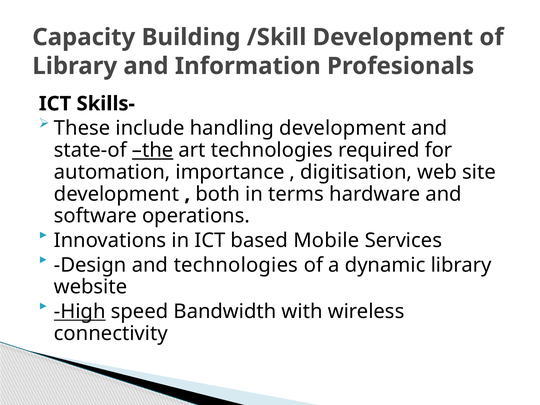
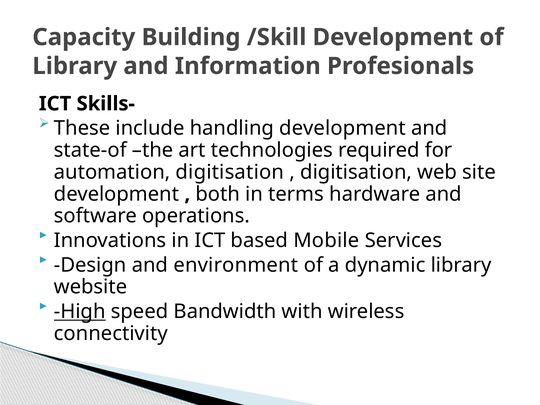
the underline: present -> none
automation importance: importance -> digitisation
and technologies: technologies -> environment
